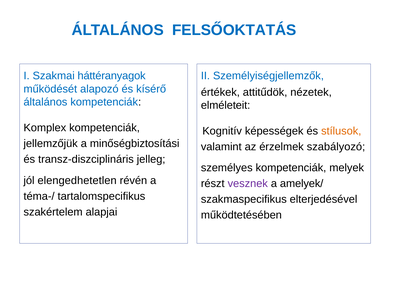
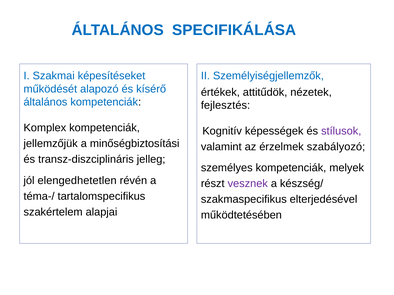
FELSŐOKTATÁS: FELSŐOKTATÁS -> SPECIFIKÁLÁSA
háttéranyagok: háttéranyagok -> képesítéseket
elméleteit: elméleteit -> fejlesztés
stílusok colour: orange -> purple
amelyek/: amelyek/ -> készség/
